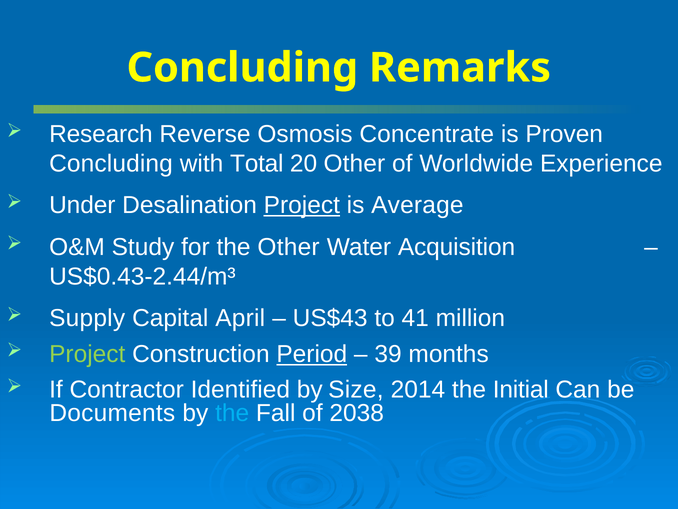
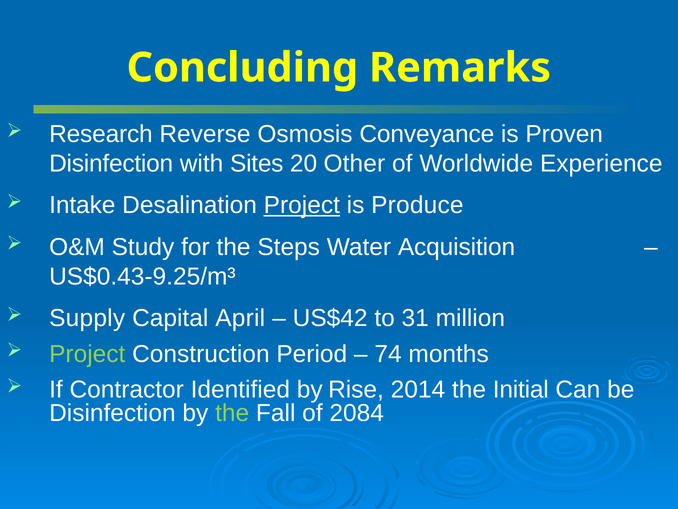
Concentrate: Concentrate -> Conveyance
Concluding at (111, 164): Concluding -> Disinfection
Total: Total -> Sites
Under: Under -> Intake
Average: Average -> Produce
the Other: Other -> Steps
US$0.43-2.44/m³: US$0.43-2.44/m³ -> US$0.43-9.25/m³
US$43: US$43 -> US$42
41: 41 -> 31
Period underline: present -> none
39: 39 -> 74
Size: Size -> Rise
Documents at (112, 413): Documents -> Disinfection
the at (232, 413) colour: light blue -> light green
2038: 2038 -> 2084
